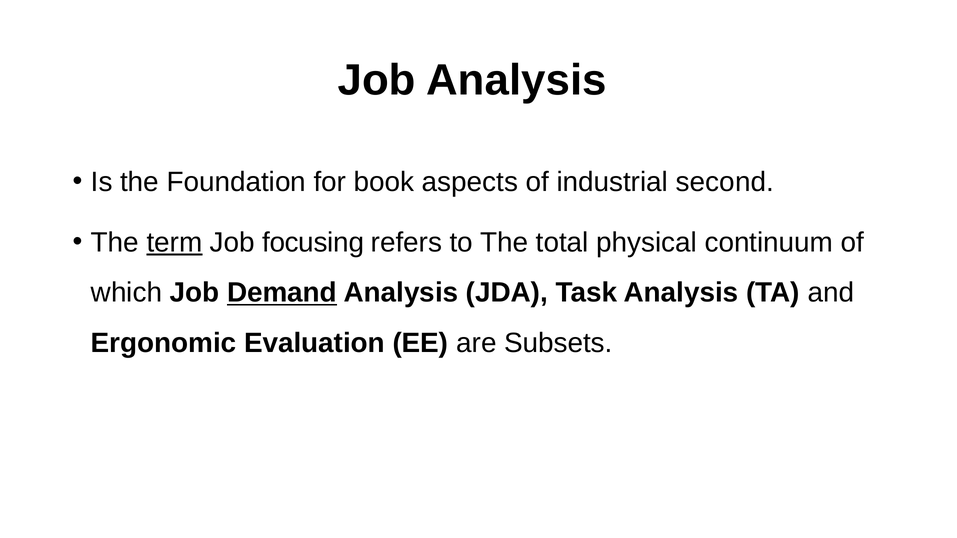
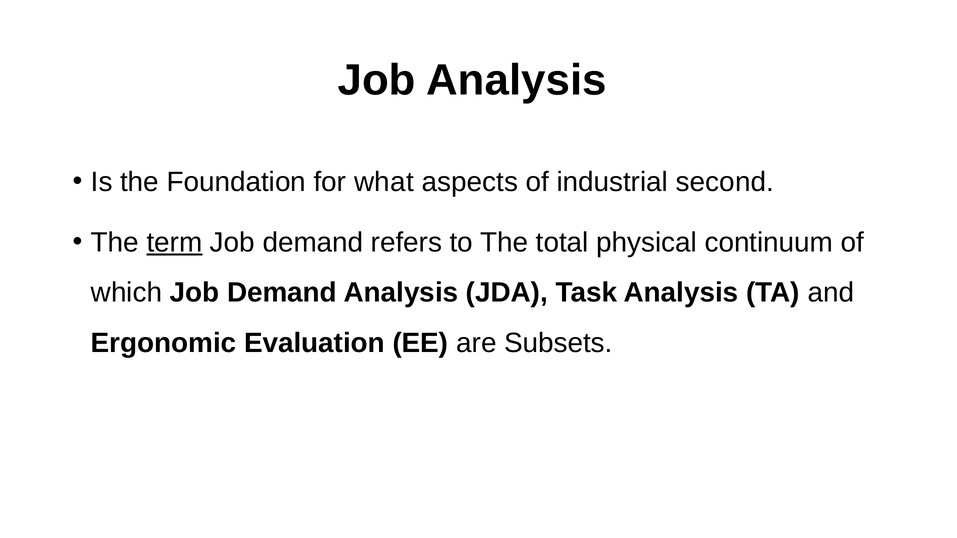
book: book -> what
focusing at (313, 243): focusing -> demand
Demand at (282, 293) underline: present -> none
